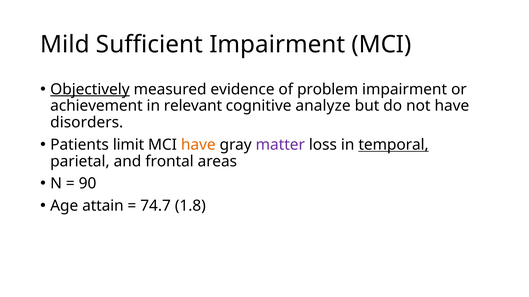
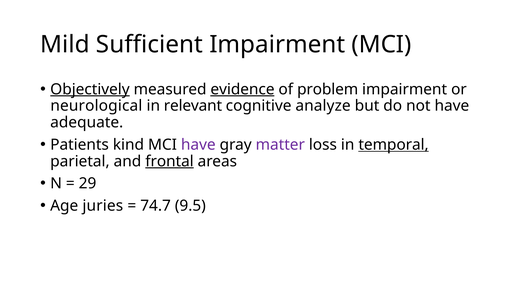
evidence underline: none -> present
achievement: achievement -> neurological
disorders: disorders -> adequate
limit: limit -> kind
have at (198, 145) colour: orange -> purple
frontal underline: none -> present
90: 90 -> 29
attain: attain -> juries
1.8: 1.8 -> 9.5
